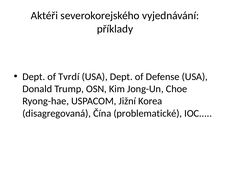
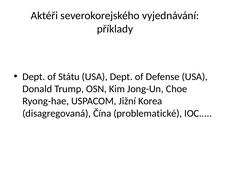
Tvrdí: Tvrdí -> Státu
